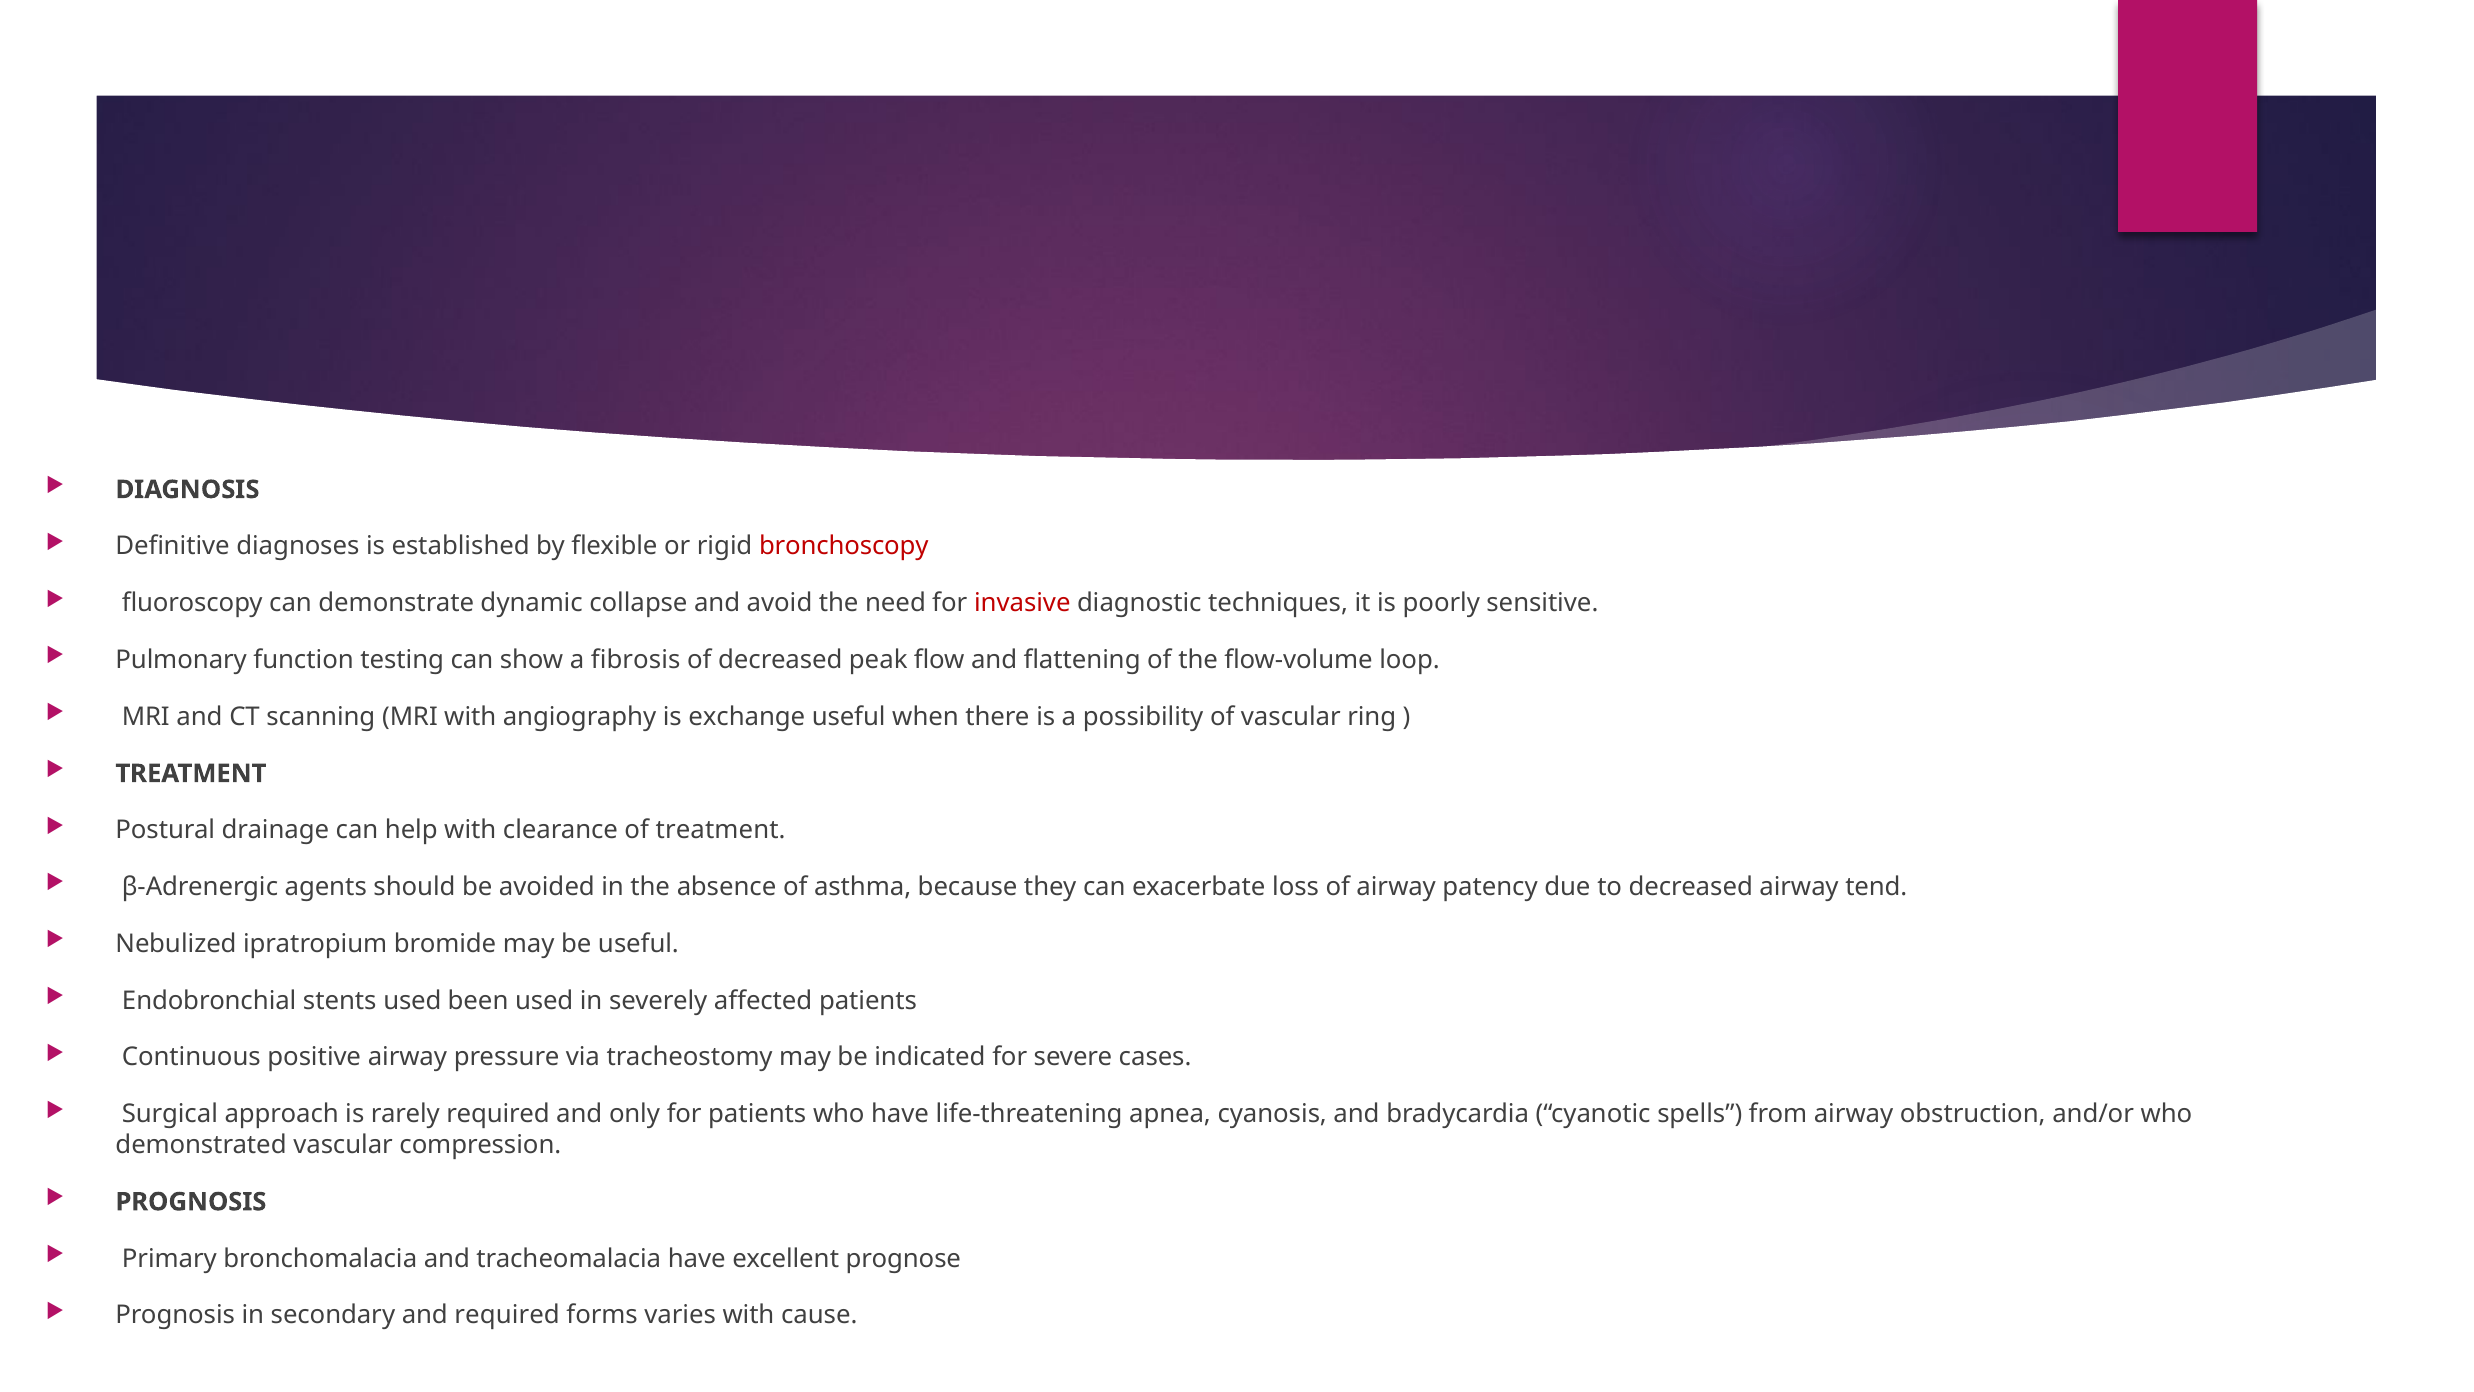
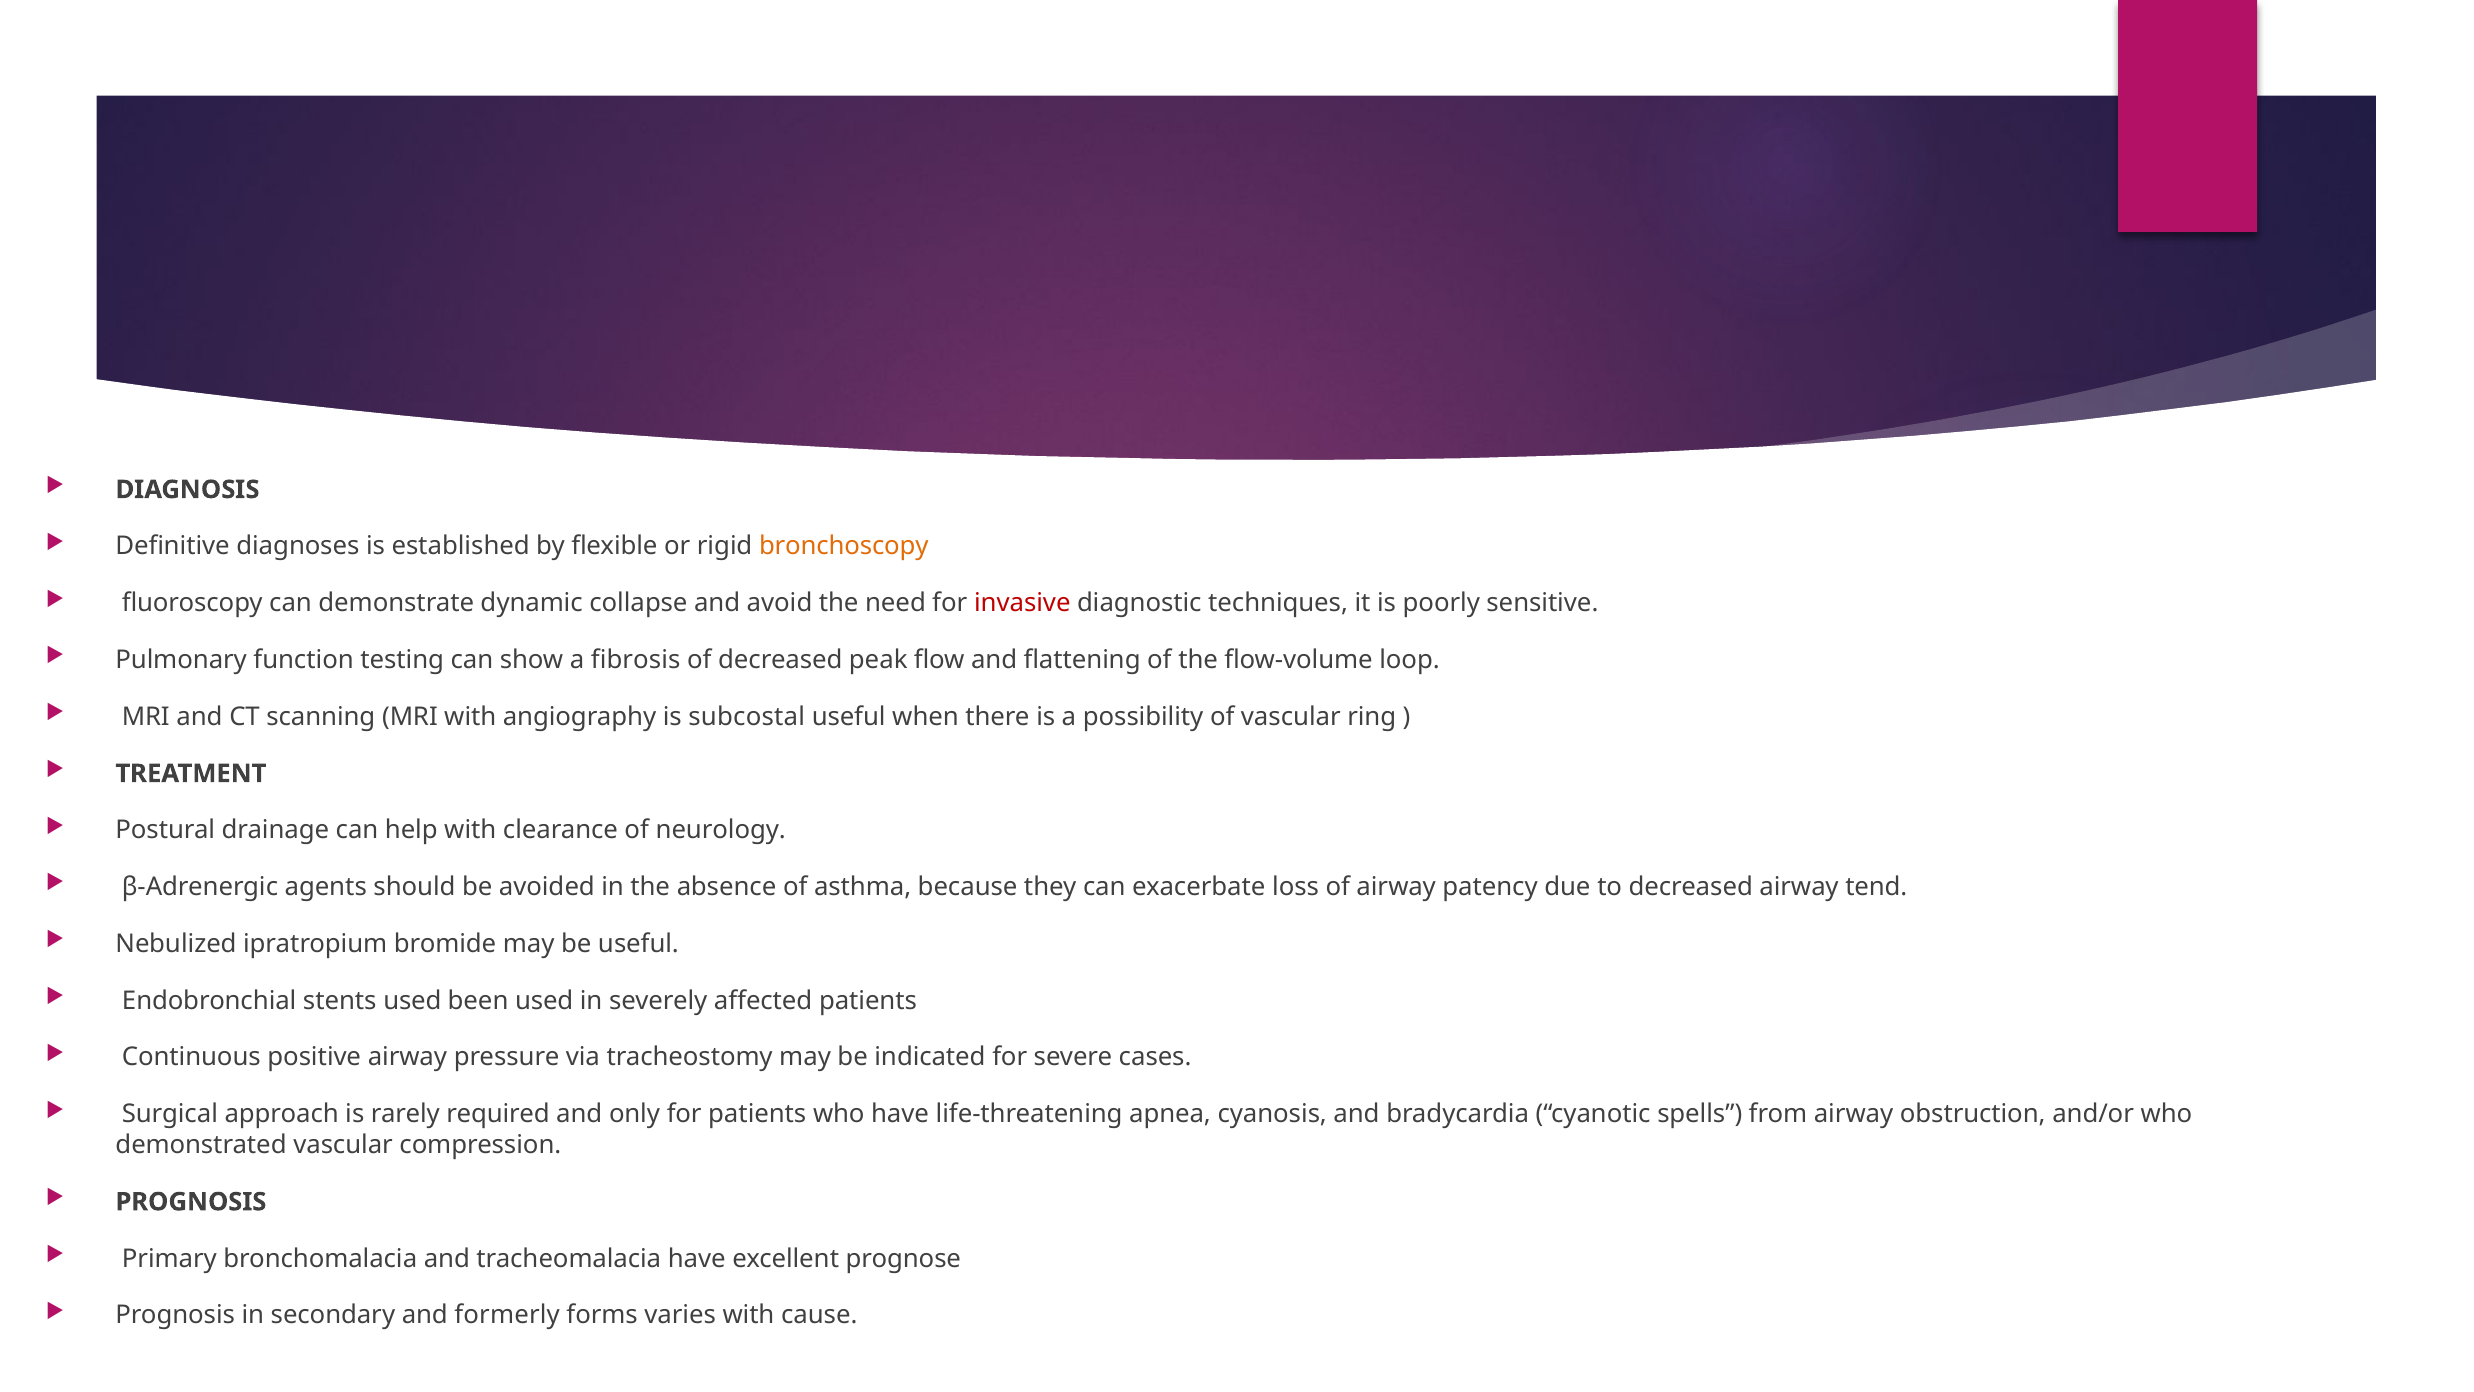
bronchoscopy colour: red -> orange
exchange: exchange -> subcostal
of treatment: treatment -> neurology
and required: required -> formerly
